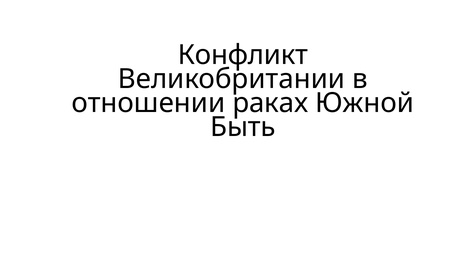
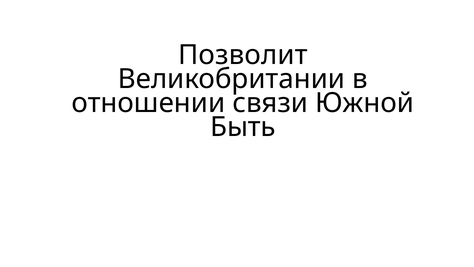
Конфликт: Конфликт -> Позволит
раках: раках -> связи
